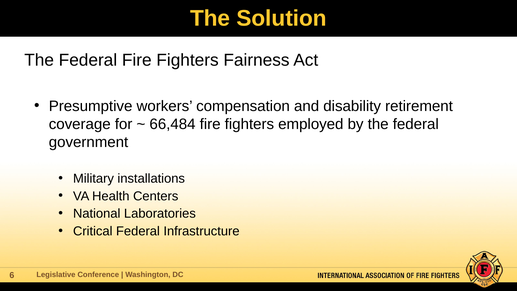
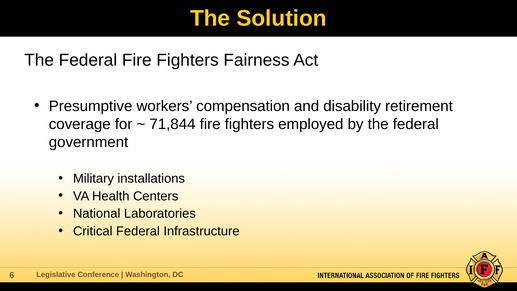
66,484: 66,484 -> 71,844
